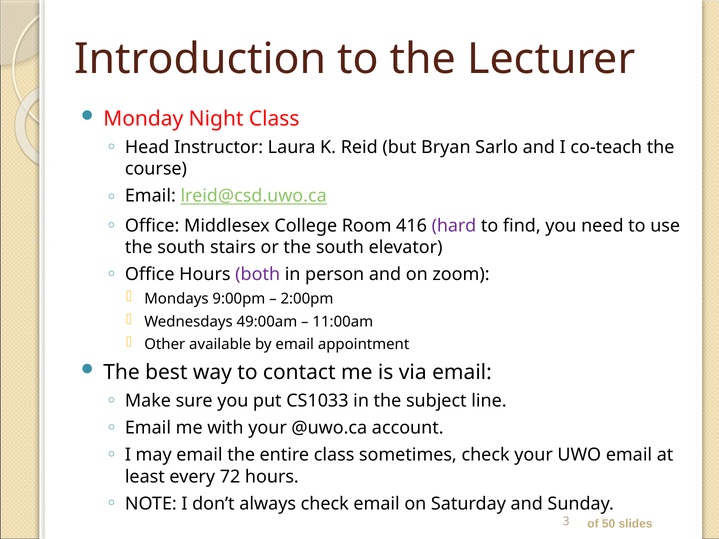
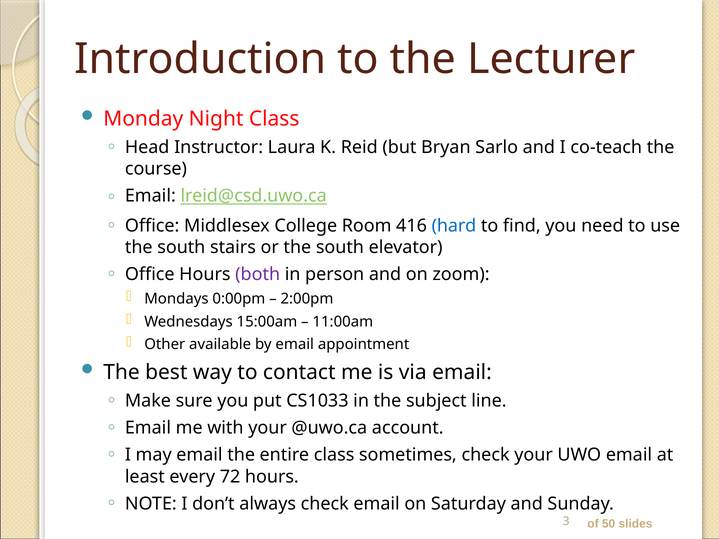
hard colour: purple -> blue
9:00pm: 9:00pm -> 0:00pm
49:00am: 49:00am -> 15:00am
